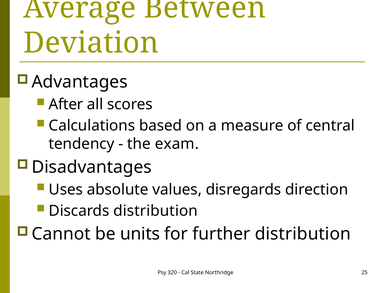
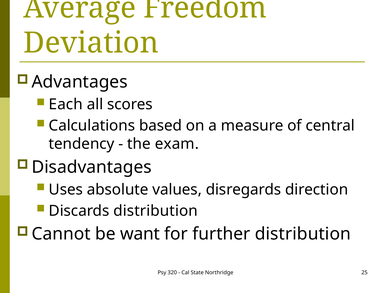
Between: Between -> Freedom
After: After -> Each
units: units -> want
